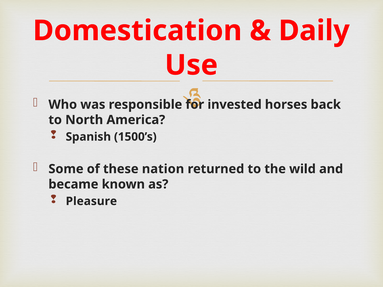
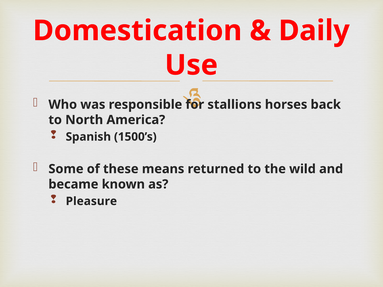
invested: invested -> stallions
nation: nation -> means
